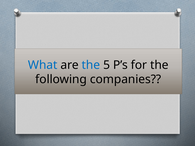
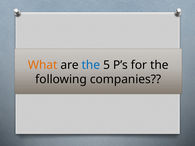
What colour: blue -> orange
